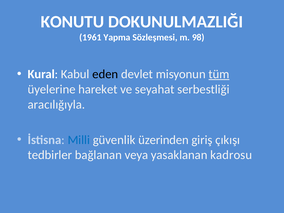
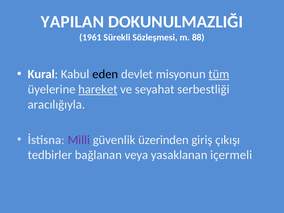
KONUTU: KONUTU -> YAPILAN
Yapma: Yapma -> Sürekli
98: 98 -> 88
hareket underline: none -> present
Milli colour: blue -> purple
kadrosu: kadrosu -> içermeli
